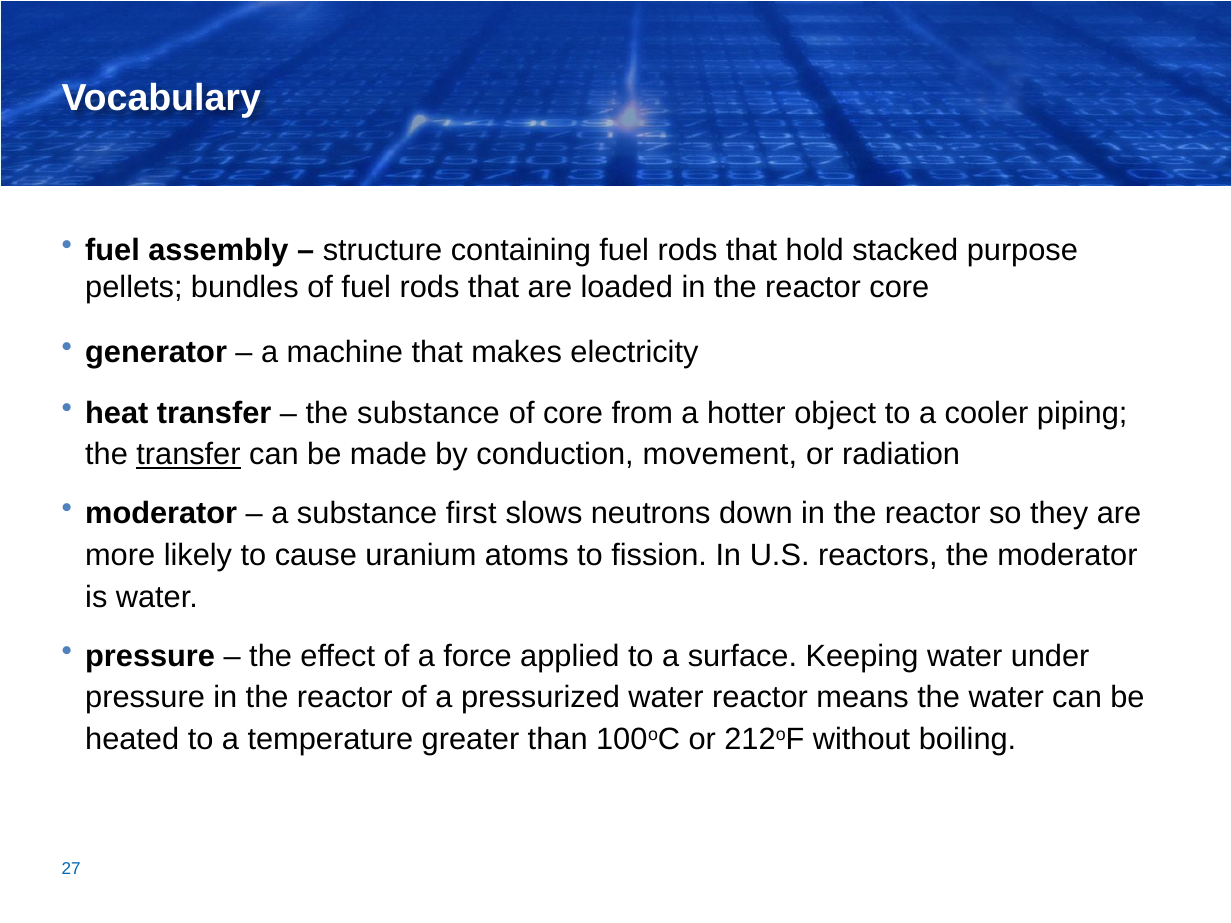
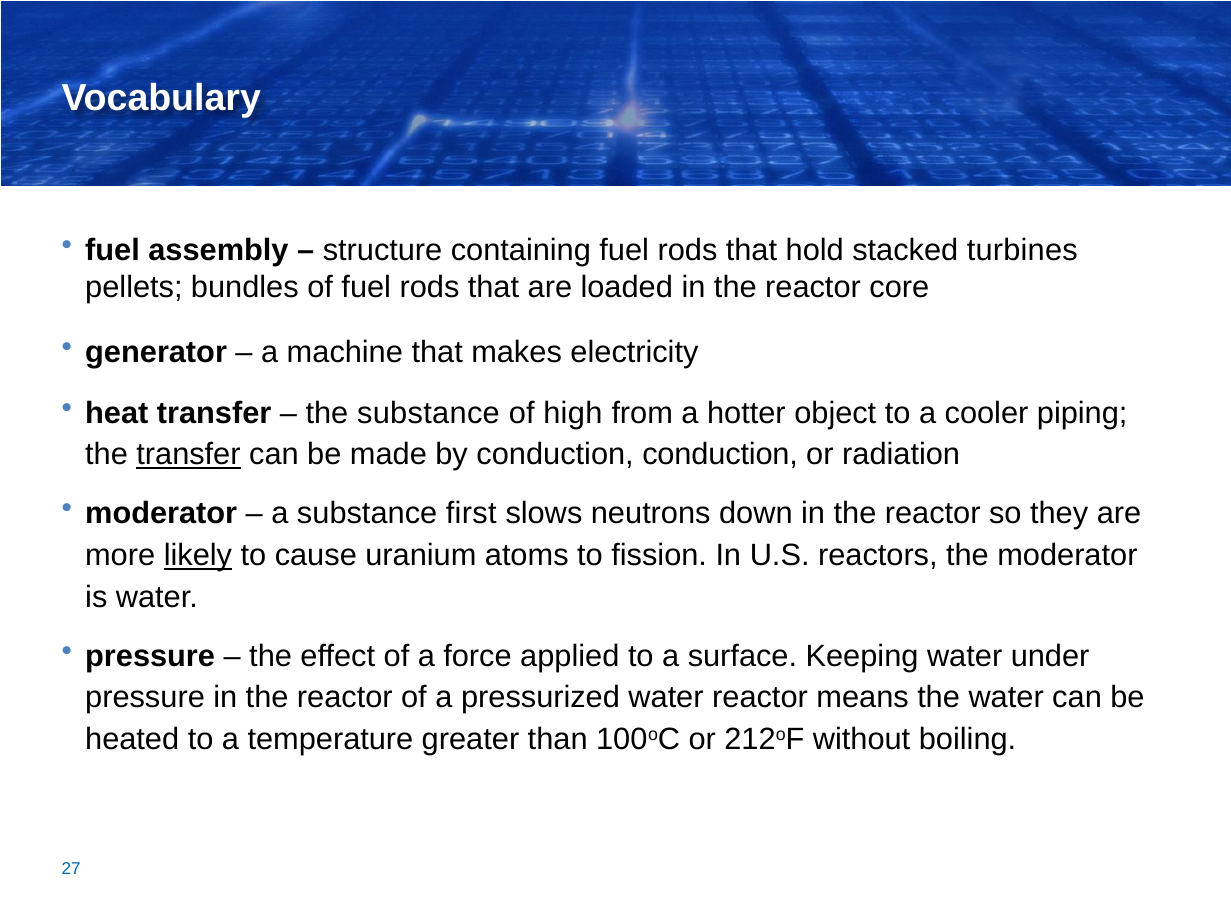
purpose: purpose -> turbines
of core: core -> high
conduction movement: movement -> conduction
likely underline: none -> present
